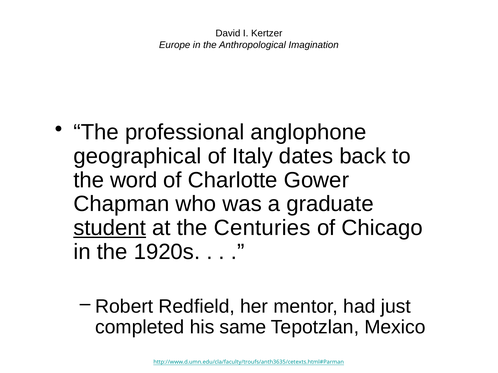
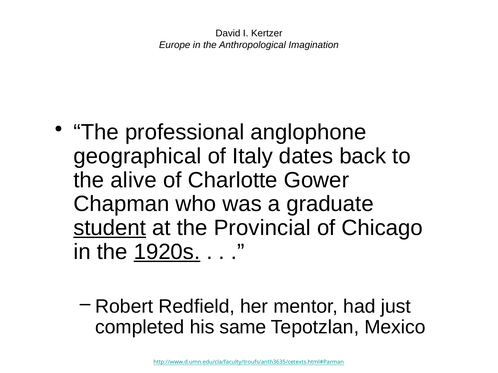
word: word -> alive
Centuries: Centuries -> Provincial
1920s underline: none -> present
